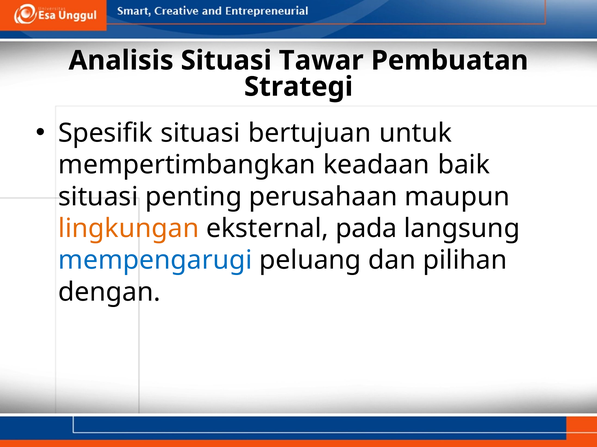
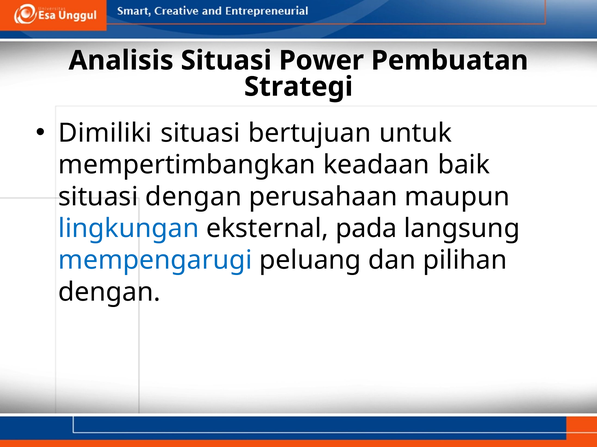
Tawar: Tawar -> Power
Spesifik: Spesifik -> Dimiliki
situasi penting: penting -> dengan
lingkungan colour: orange -> blue
